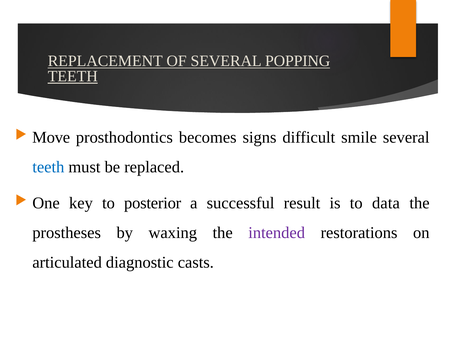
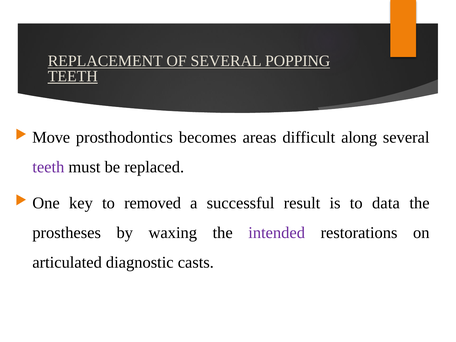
signs: signs -> areas
smile: smile -> along
teeth at (48, 167) colour: blue -> purple
posterior: posterior -> removed
